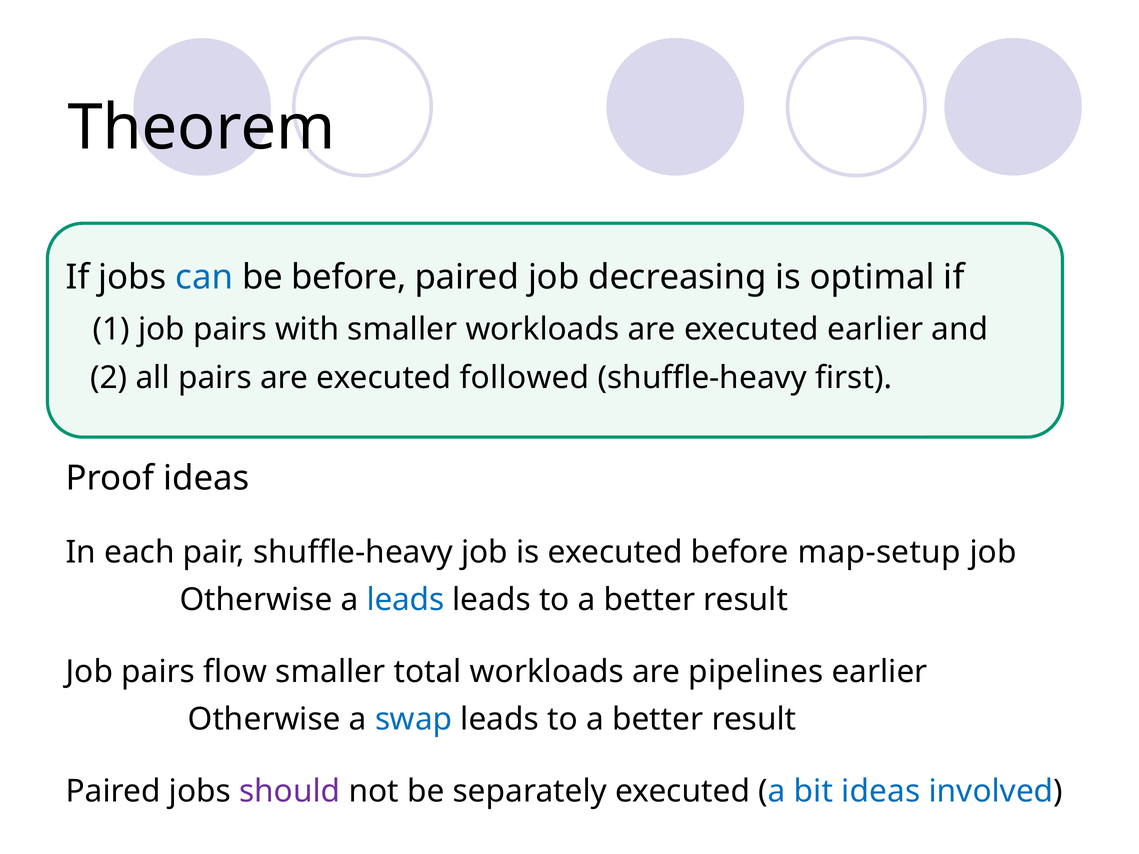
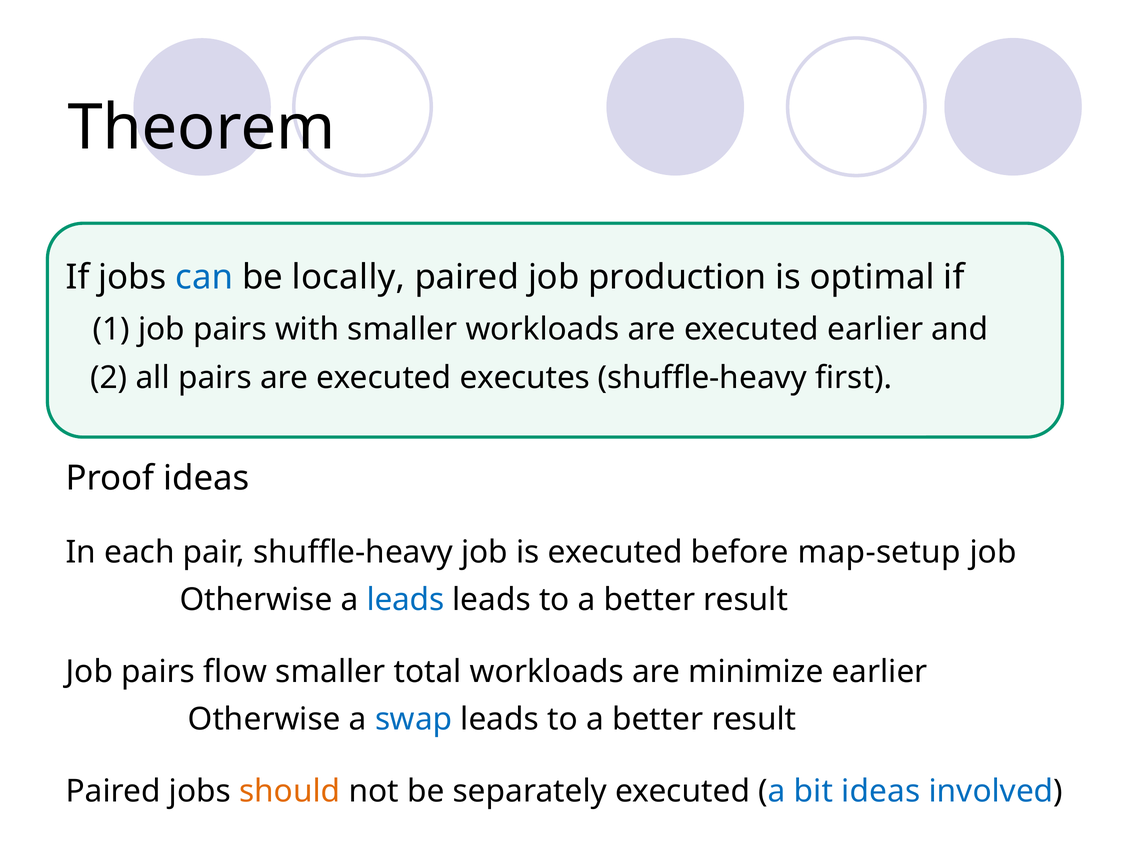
be before: before -> locally
decreasing: decreasing -> production
followed: followed -> executes
pipelines: pipelines -> minimize
should colour: purple -> orange
